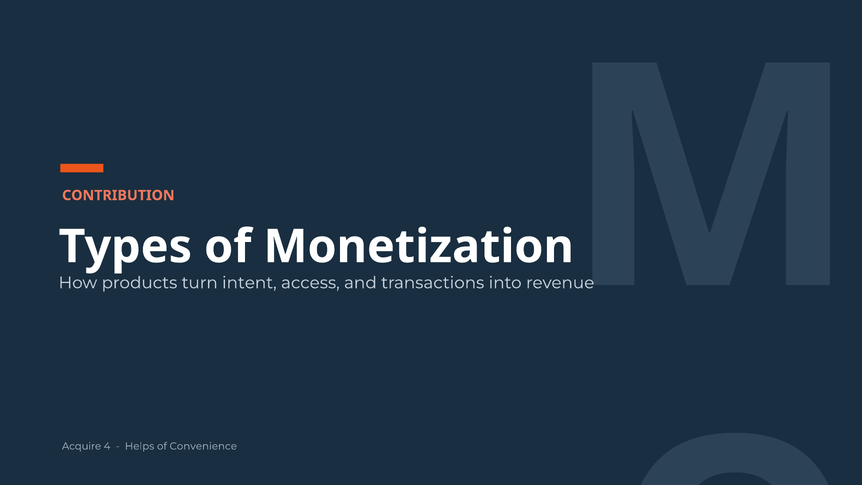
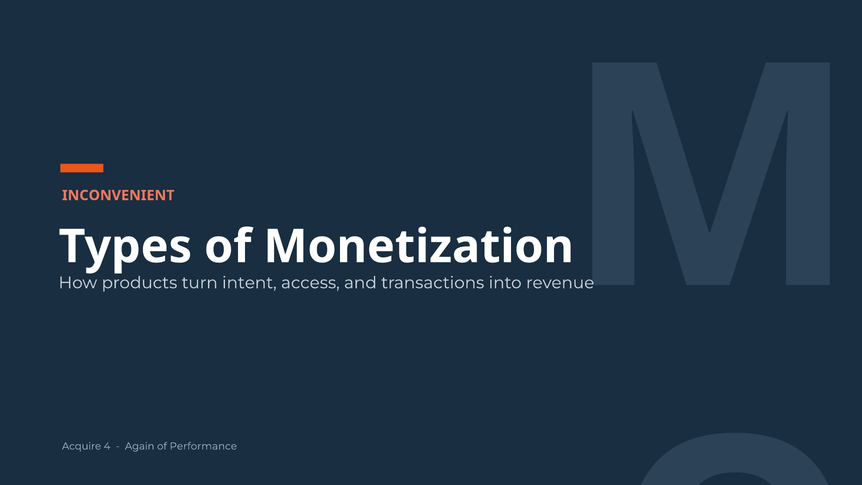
CONTRIBUTION: CONTRIBUTION -> INCONVENIENT
Helps: Helps -> Again
Convenience: Convenience -> Performance
